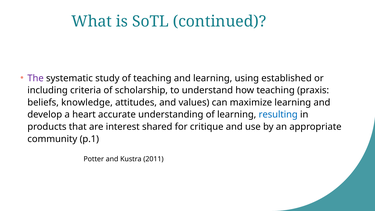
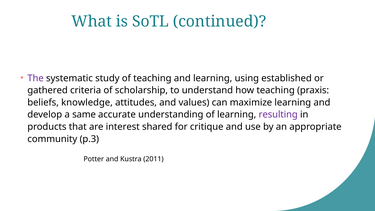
including: including -> gathered
heart: heart -> same
resulting colour: blue -> purple
p.1: p.1 -> p.3
